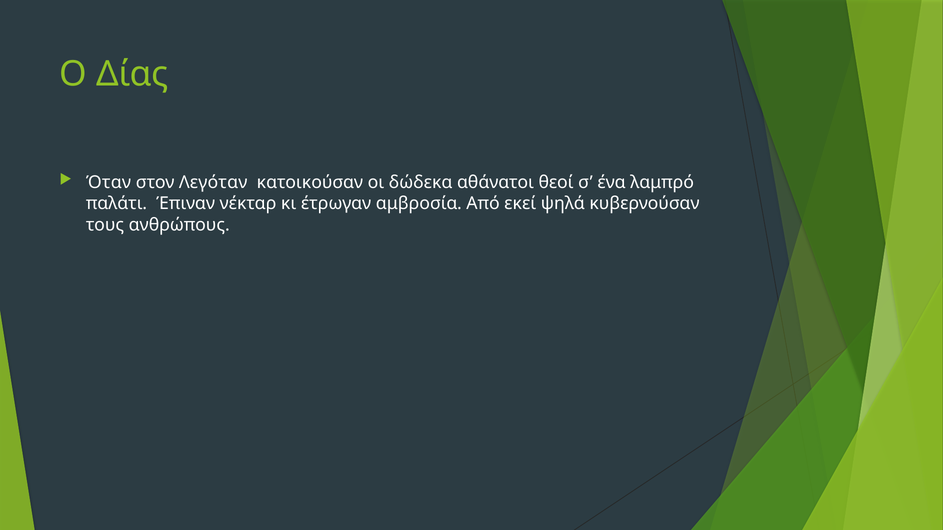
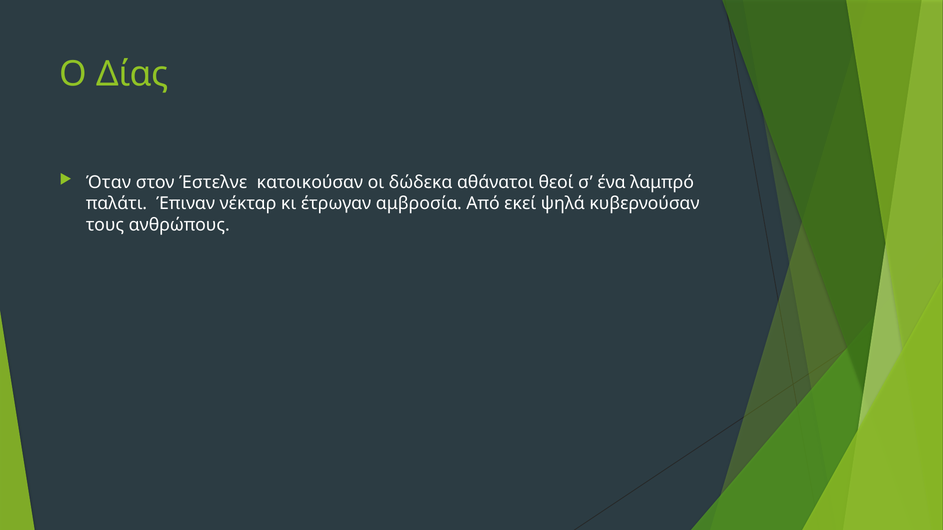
Λεγόταν: Λεγόταν -> Έστελνε
